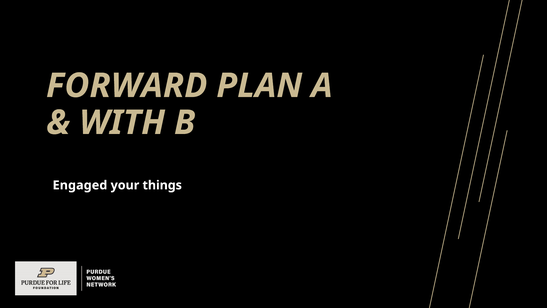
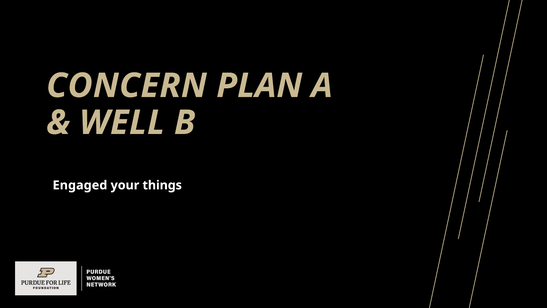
FORWARD: FORWARD -> CONCERN
WITH: WITH -> WELL
